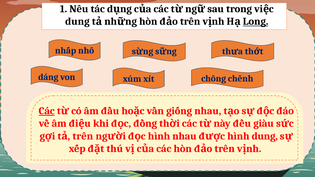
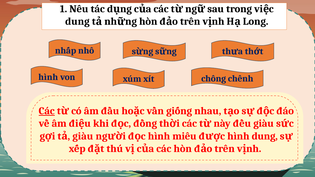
Long underline: present -> none
dáng at (48, 77): dáng -> hình
trên at (83, 136): trên -> giàu
hình nhau: nhau -> miêu
